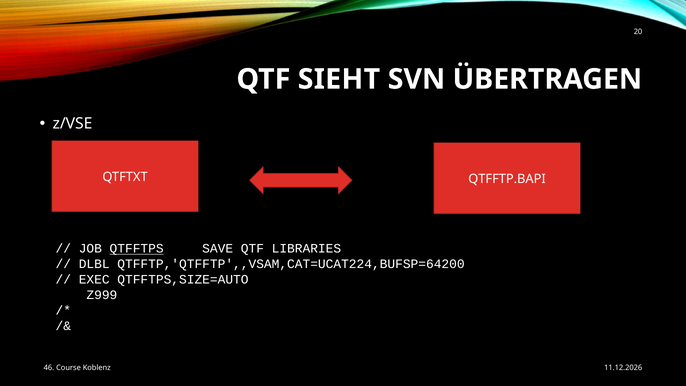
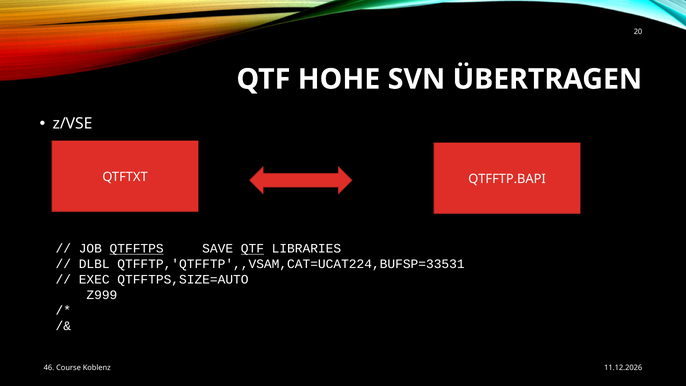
SIEHT: SIEHT -> HOHE
QTF at (252, 249) underline: none -> present
QTFFTP,'QTFFTP',,VSAM,CAT=UCAT224,BUFSP=64200: QTFFTP,'QTFFTP',,VSAM,CAT=UCAT224,BUFSP=64200 -> QTFFTP,'QTFFTP',,VSAM,CAT=UCAT224,BUFSP=33531
